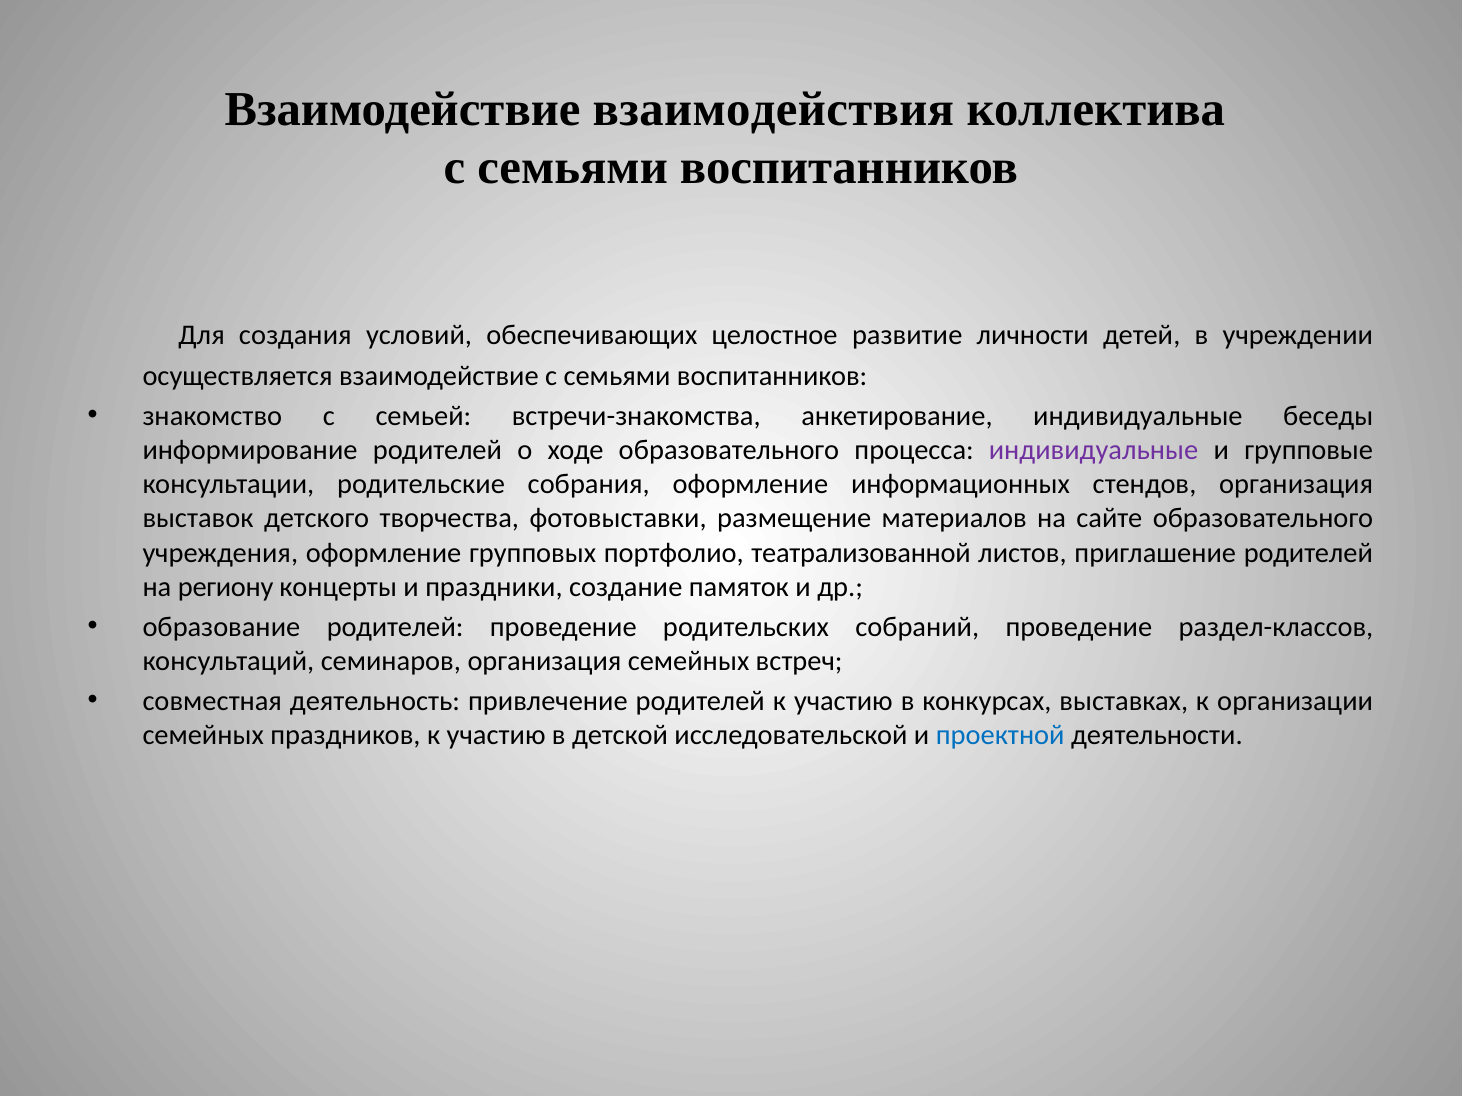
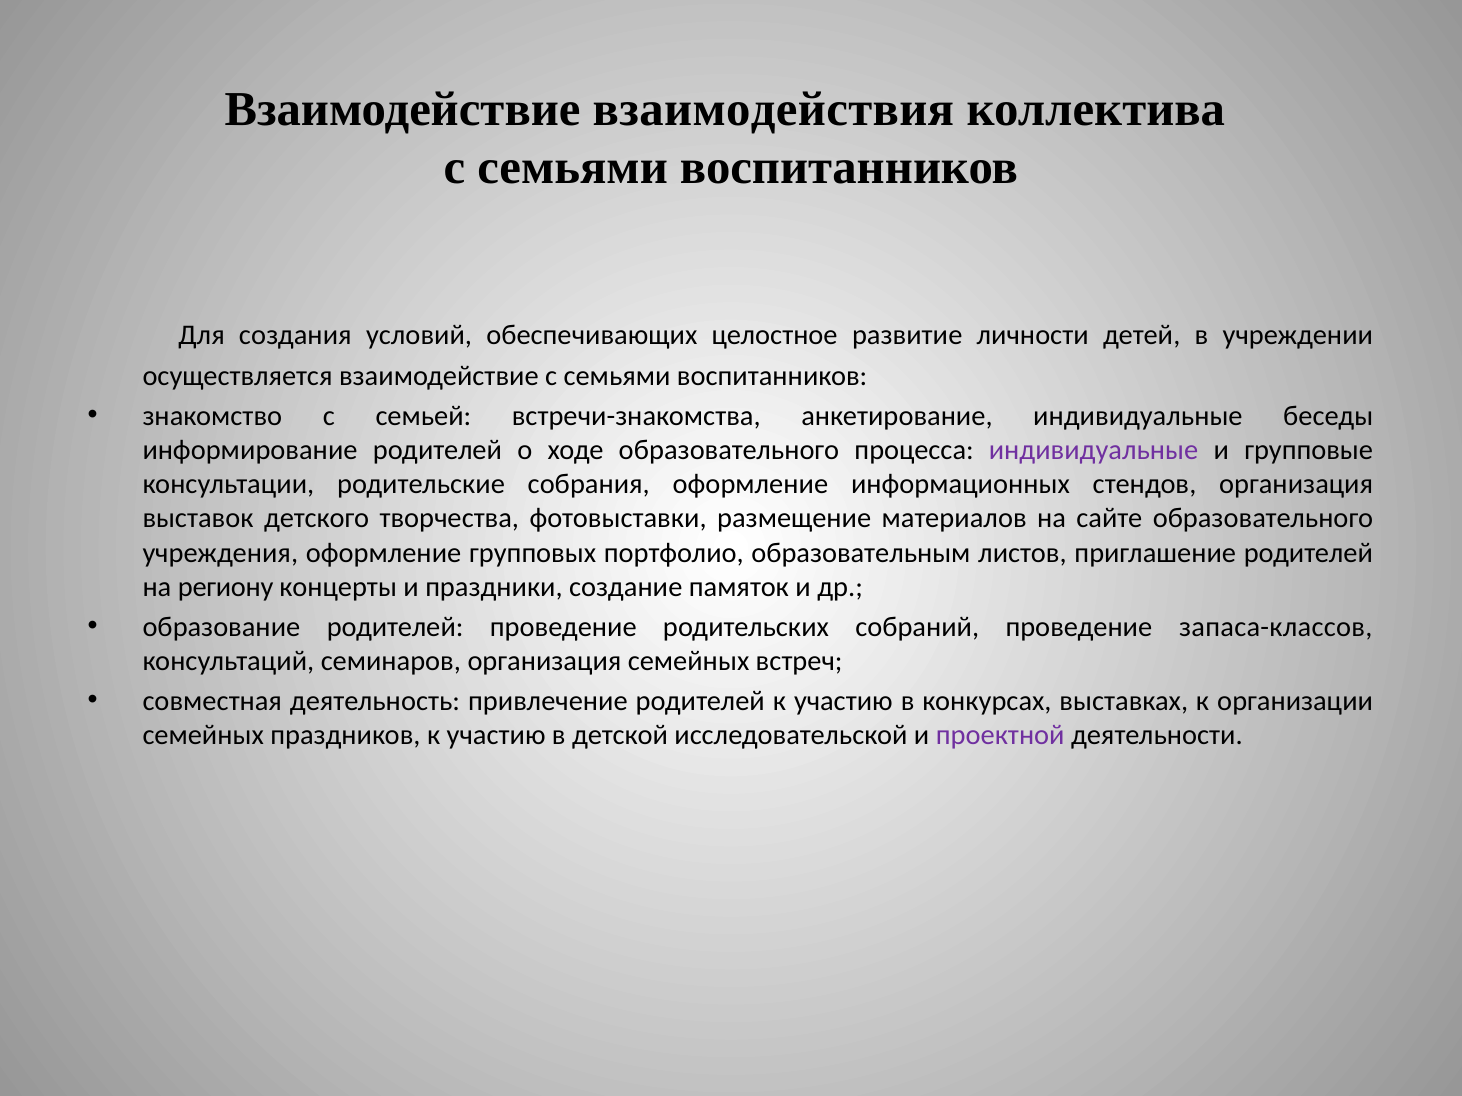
театрализованной: театрализованной -> образовательным
раздел-классов: раздел-классов -> запаса-классов
проектной colour: blue -> purple
